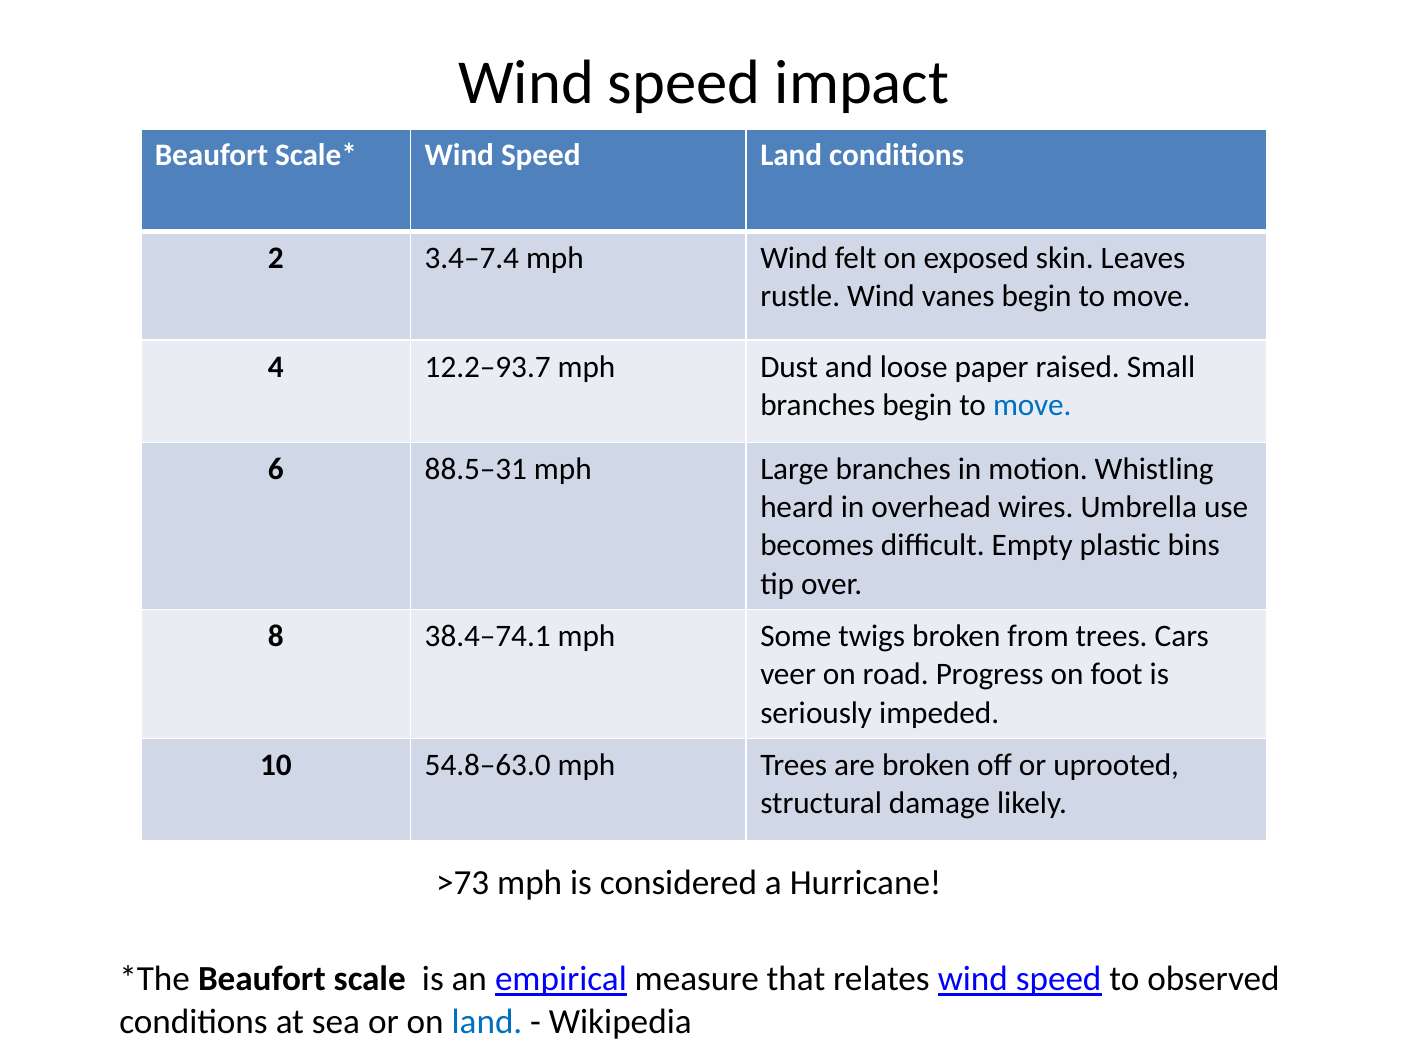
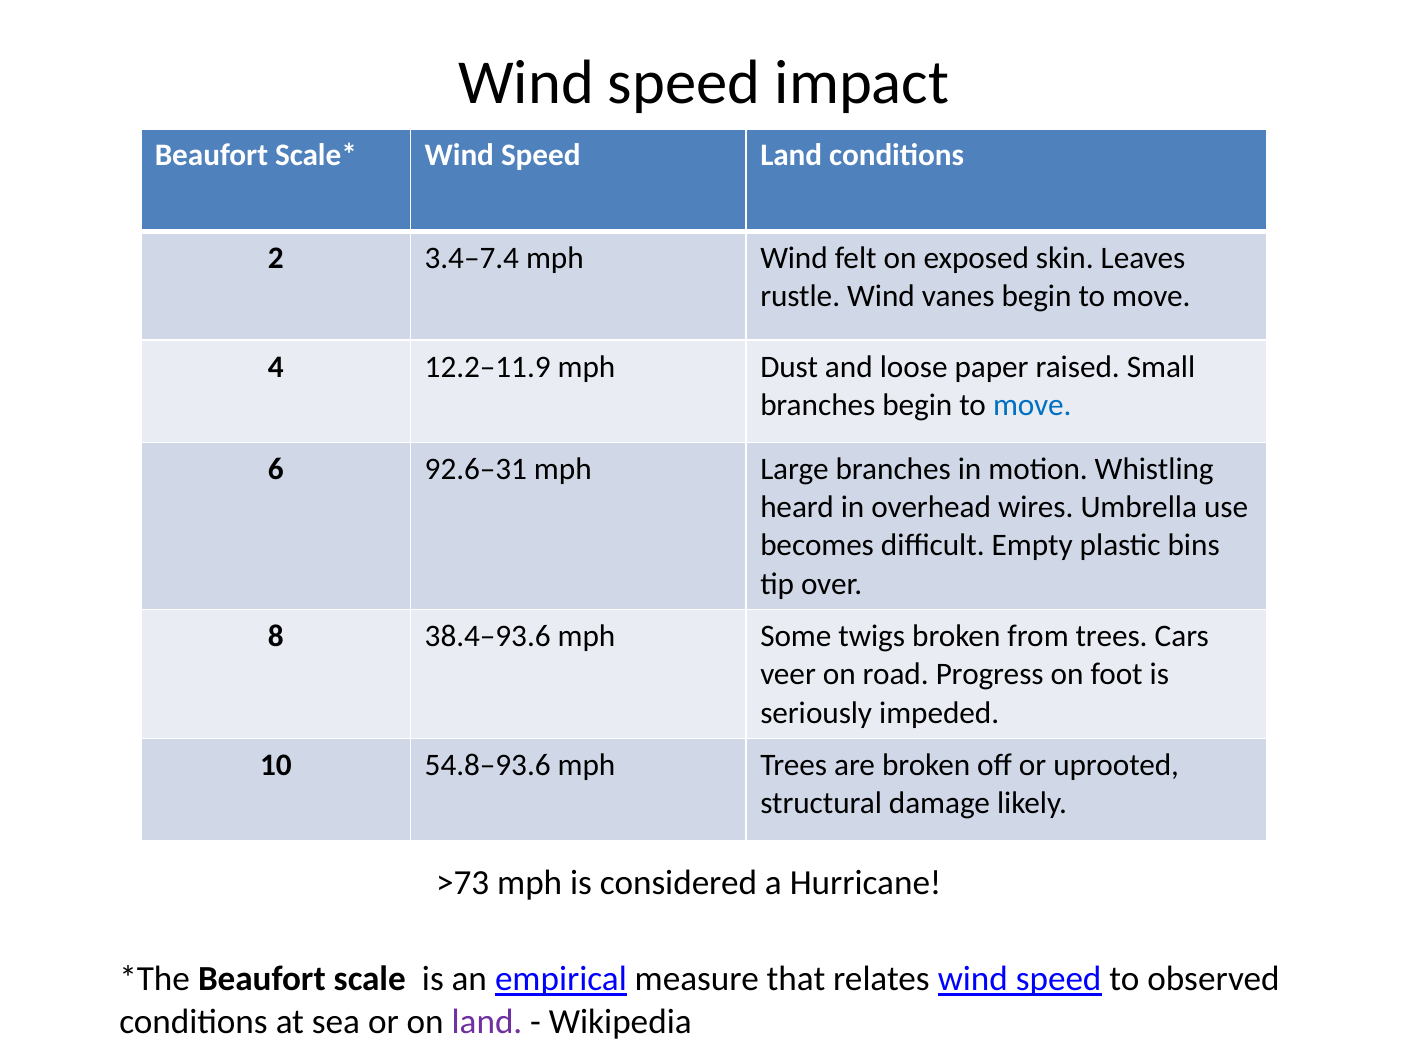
12.2–93.7: 12.2–93.7 -> 12.2–11.9
88.5–31: 88.5–31 -> 92.6–31
38.4–74.1: 38.4–74.1 -> 38.4–93.6
54.8–63.0: 54.8–63.0 -> 54.8–93.6
land at (487, 1022) colour: blue -> purple
